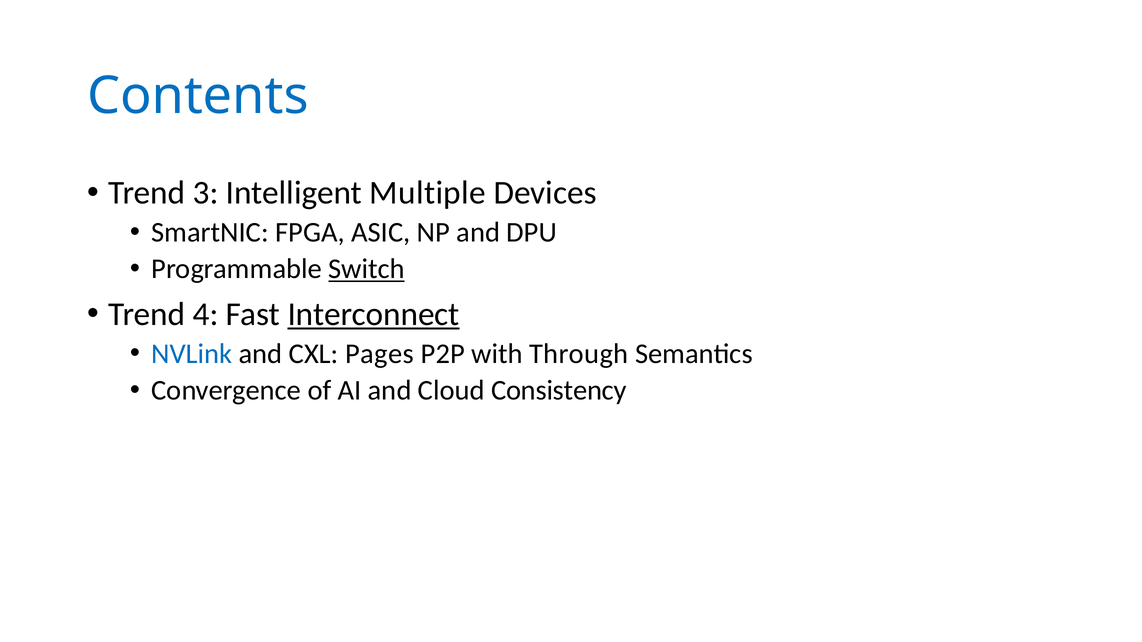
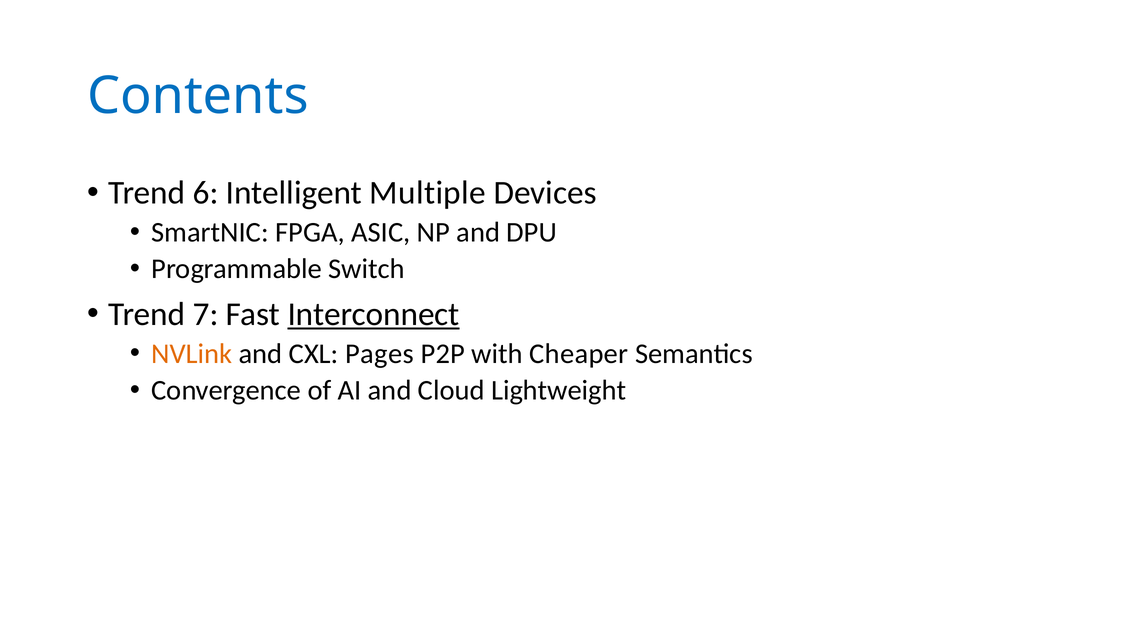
3: 3 -> 6
Switch underline: present -> none
4: 4 -> 7
NVLink colour: blue -> orange
Through: Through -> Cheaper
Consistency: Consistency -> Lightweight
